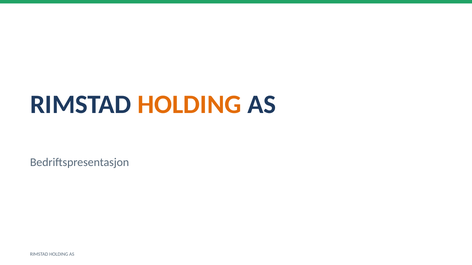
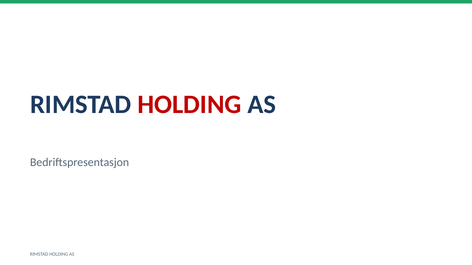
HOLDING at (189, 105) colour: orange -> red
